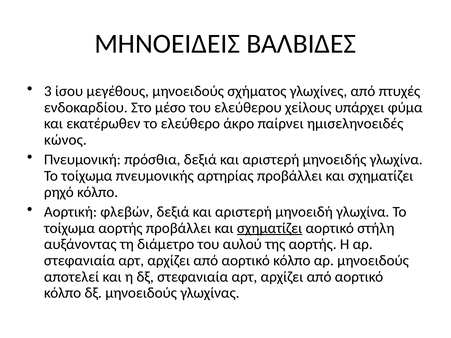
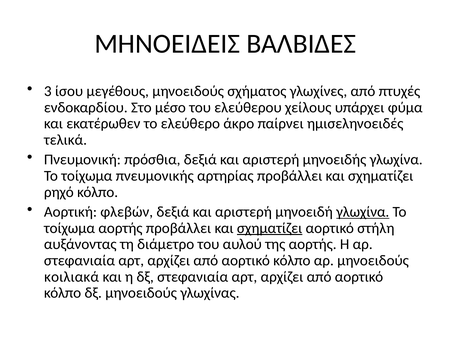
κώνος: κώνος -> τελικά
γλωχίνα at (363, 212) underline: none -> present
αποτελεί: αποτελεί -> κοιλιακά
